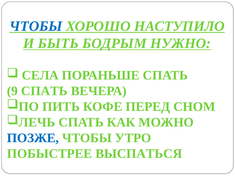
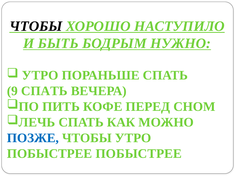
ЧТОБЫ at (36, 26) colour: blue -> black
СЕЛА at (40, 75): СЕЛА -> УТРО
ПОБЫСТРЕЕ ВЫСПАТЬСЯ: ВЫСПАТЬСЯ -> ПОБЫСТРЕЕ
